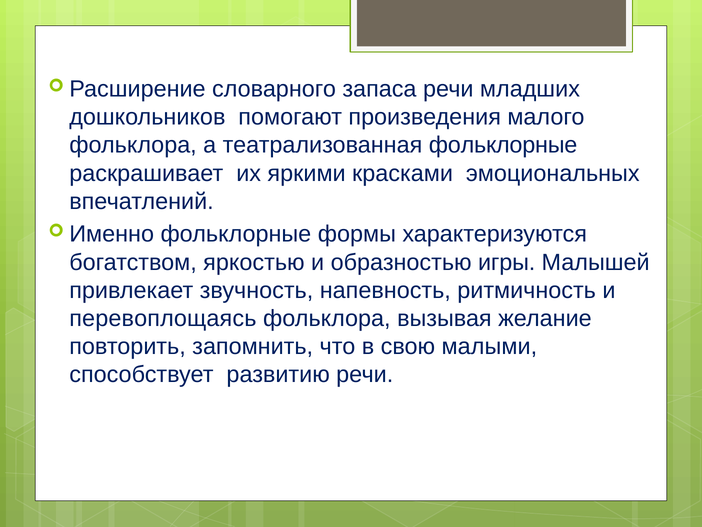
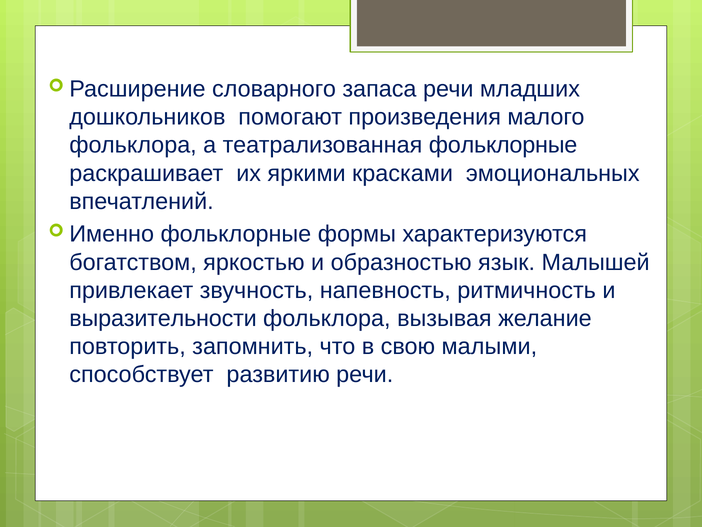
игры: игры -> язык
перевоплощаясь: перевоплощаясь -> выразительности
